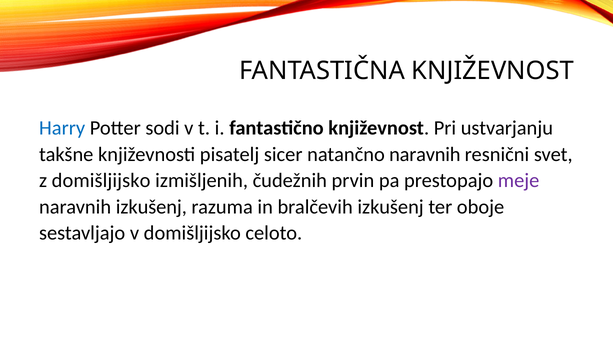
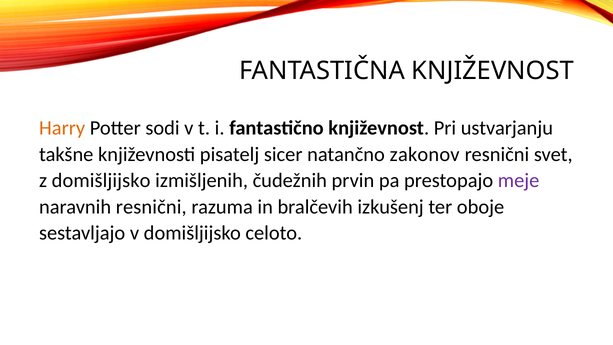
Harry colour: blue -> orange
natančno naravnih: naravnih -> zakonov
naravnih izkušenj: izkušenj -> resnični
